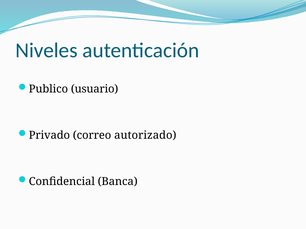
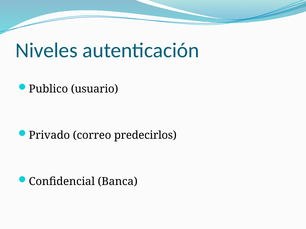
autorizado: autorizado -> predecirlos
